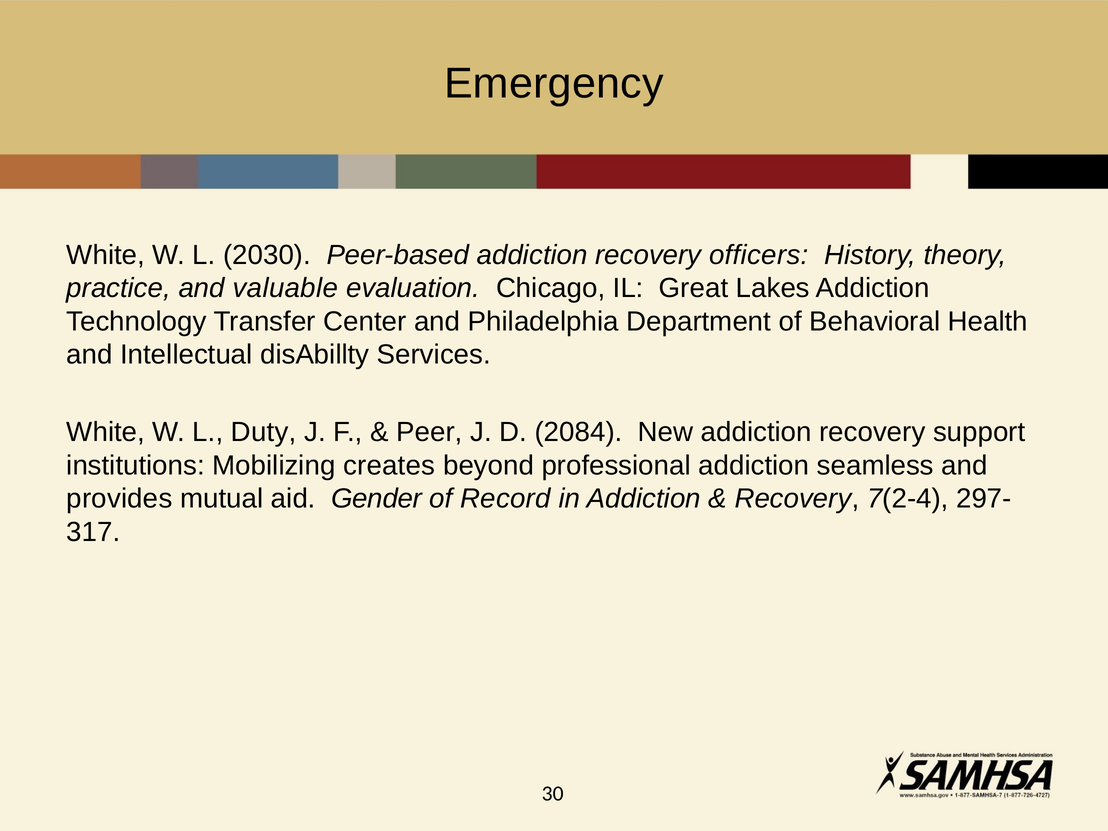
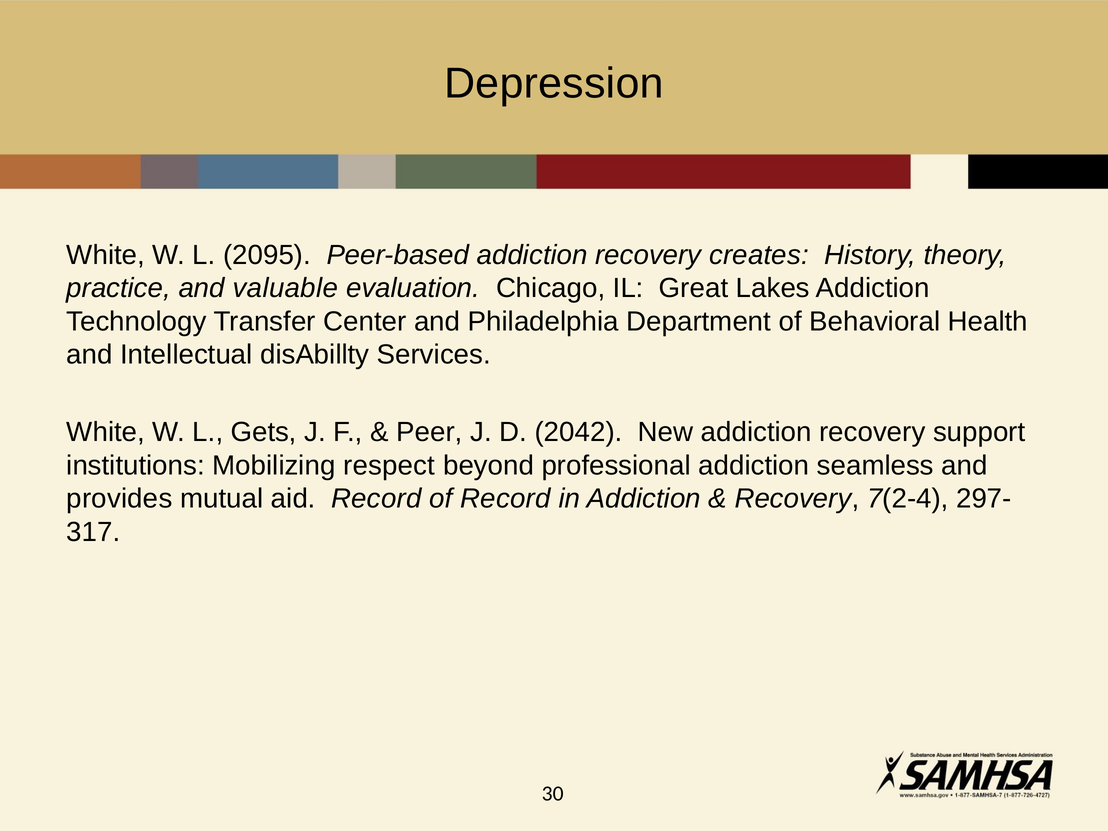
Emergency: Emergency -> Depression
2030: 2030 -> 2095
officers: officers -> creates
Duty: Duty -> Gets
2084: 2084 -> 2042
creates: creates -> respect
aid Gender: Gender -> Record
